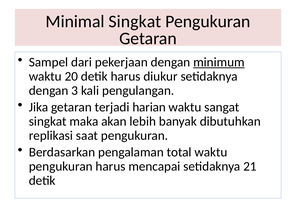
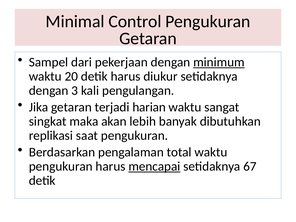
Minimal Singkat: Singkat -> Control
mencapai underline: none -> present
21: 21 -> 67
